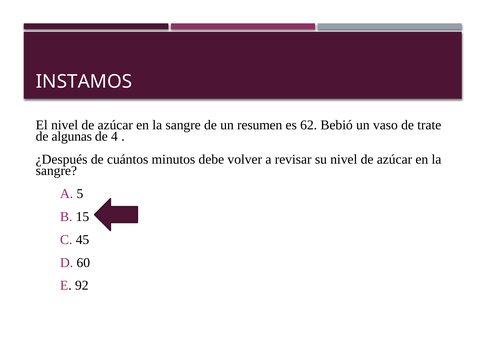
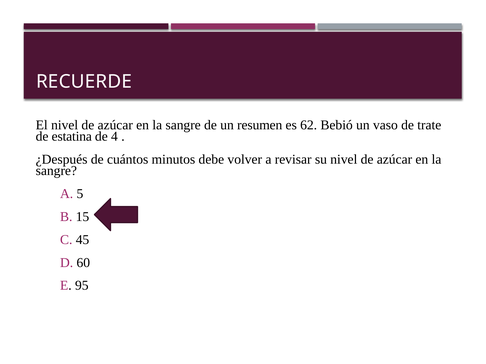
INSTAMOS: INSTAMOS -> RECUERDE
algunas: algunas -> estatina
92: 92 -> 95
